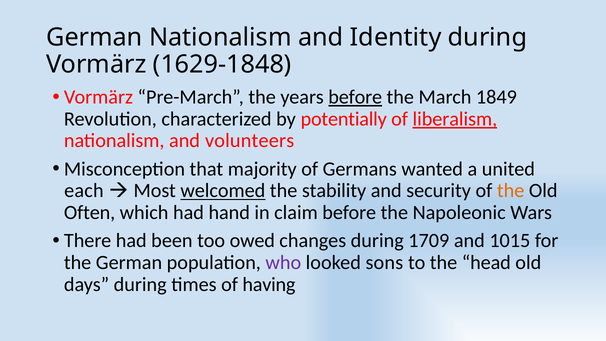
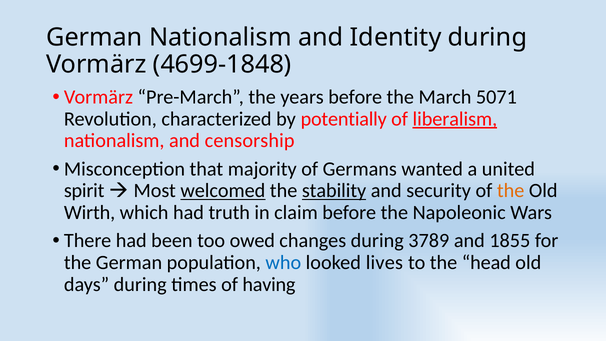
1629-1848: 1629-1848 -> 4699-1848
before at (355, 97) underline: present -> none
1849: 1849 -> 5071
volunteers: volunteers -> censorship
each: each -> spirit
stability underline: none -> present
Often: Often -> Wirth
hand: hand -> truth
1709: 1709 -> 3789
1015: 1015 -> 1855
who colour: purple -> blue
sons: sons -> lives
